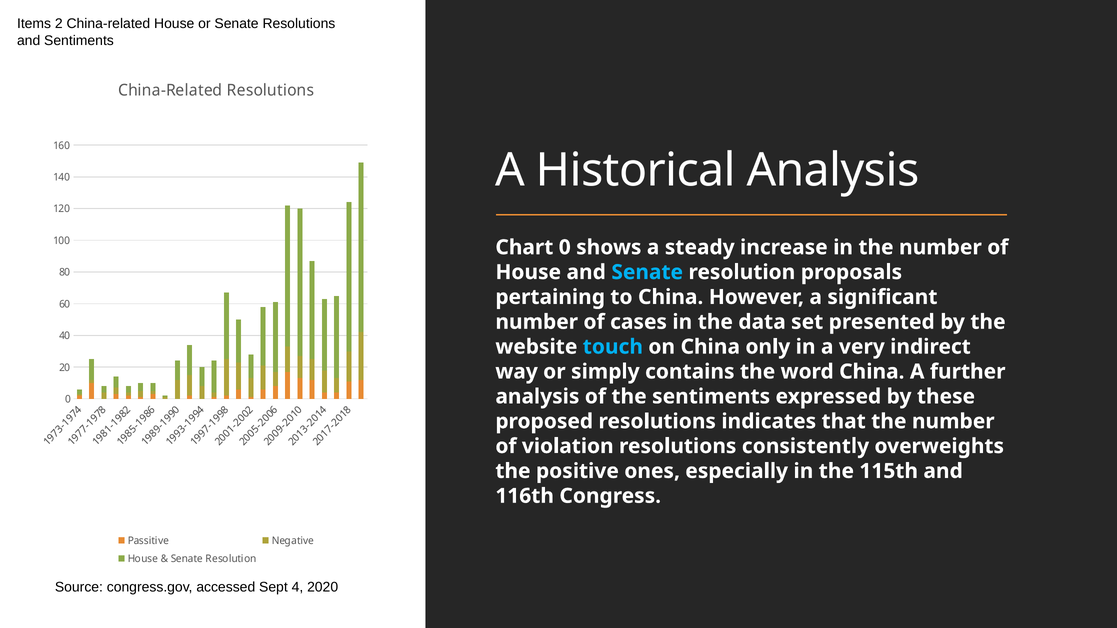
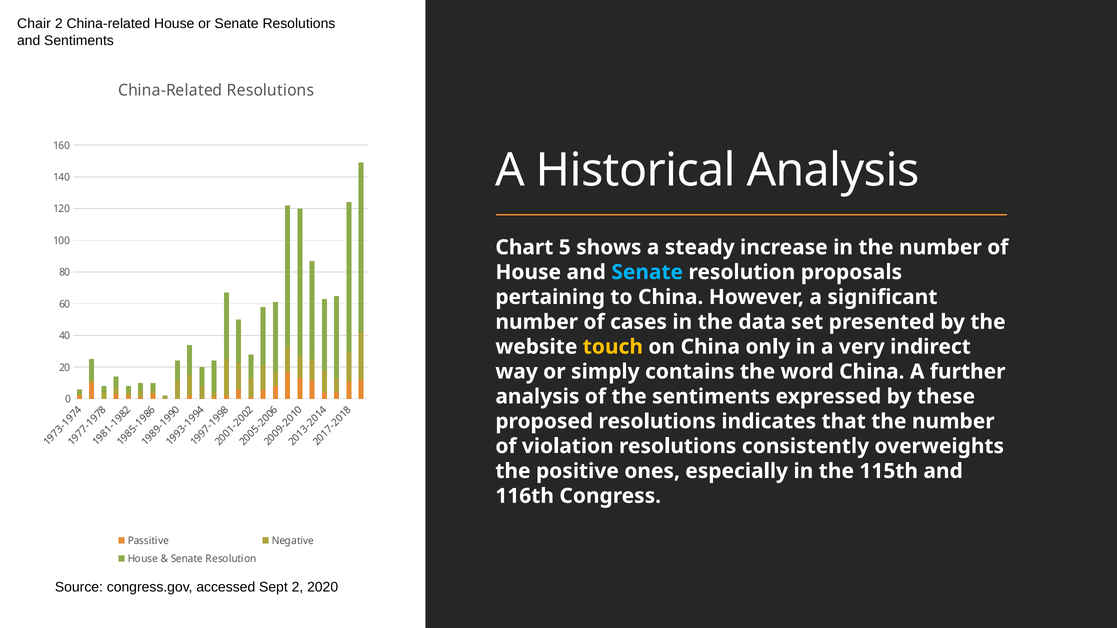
Items: Items -> Chair
Chart 0: 0 -> 5
touch colour: light blue -> yellow
Sept 4: 4 -> 2
